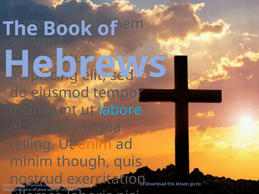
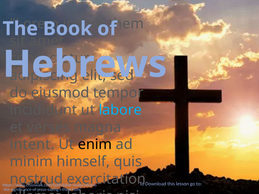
telling: telling -> intent
enim colour: orange -> black
though: though -> himself
